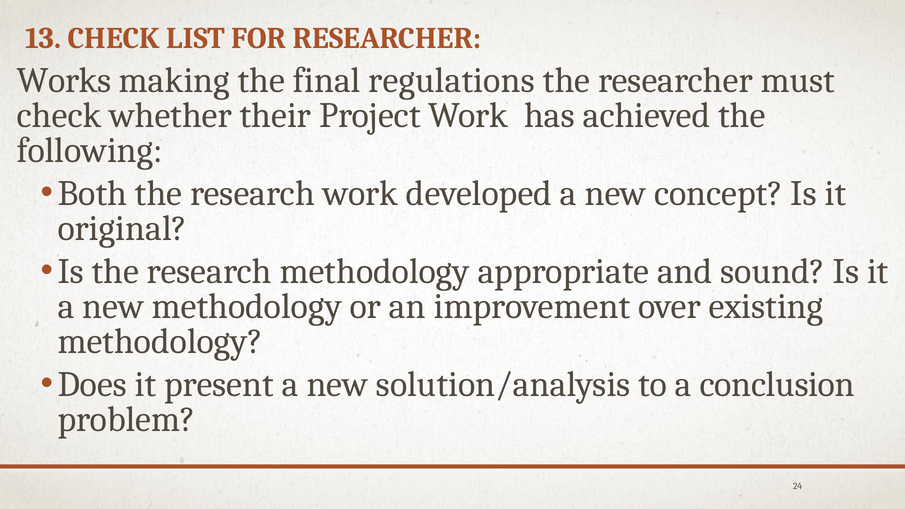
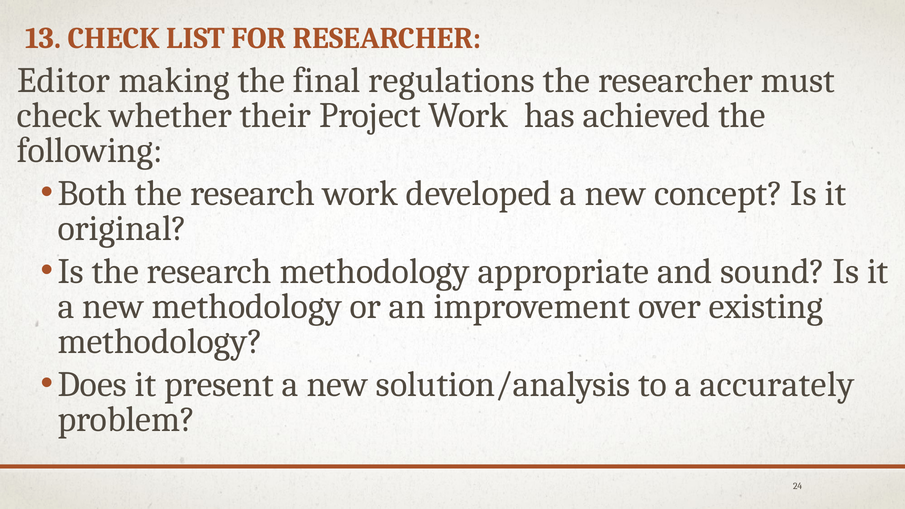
Works: Works -> Editor
conclusion: conclusion -> accurately
